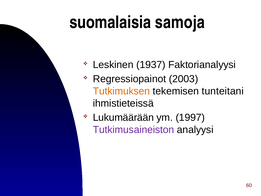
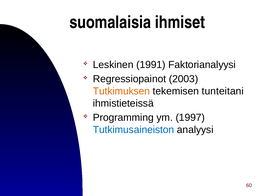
samoja: samoja -> ihmiset
1937: 1937 -> 1991
Lukumäärään: Lukumäärään -> Programming
Tutkimusaineiston colour: purple -> blue
